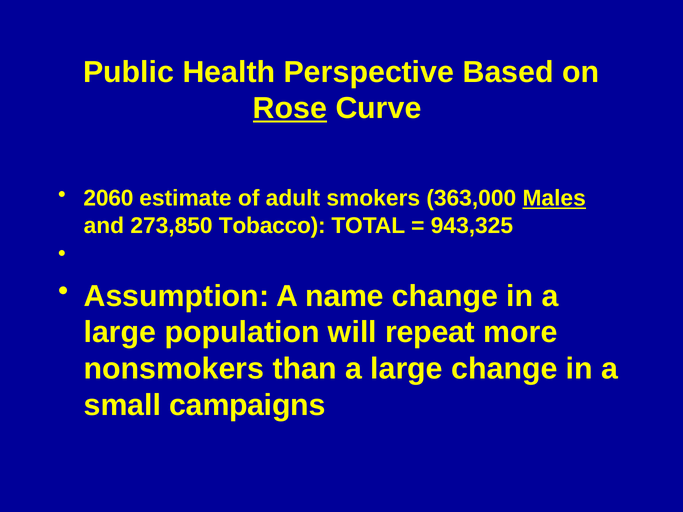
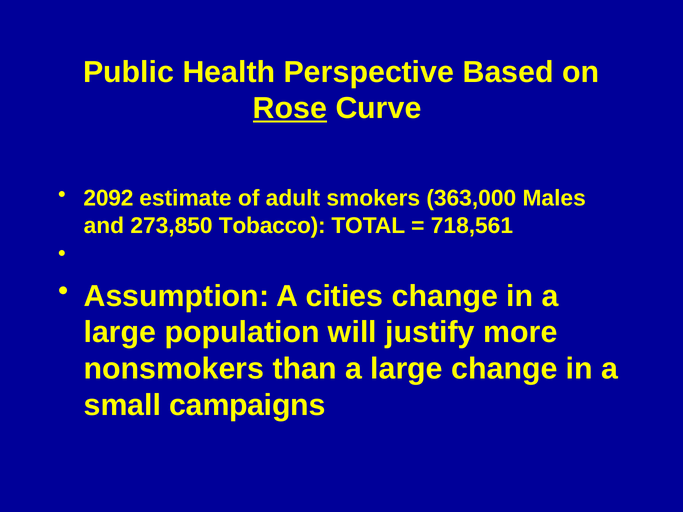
2060: 2060 -> 2092
Males underline: present -> none
943,325: 943,325 -> 718,561
name: name -> cities
repeat: repeat -> justify
